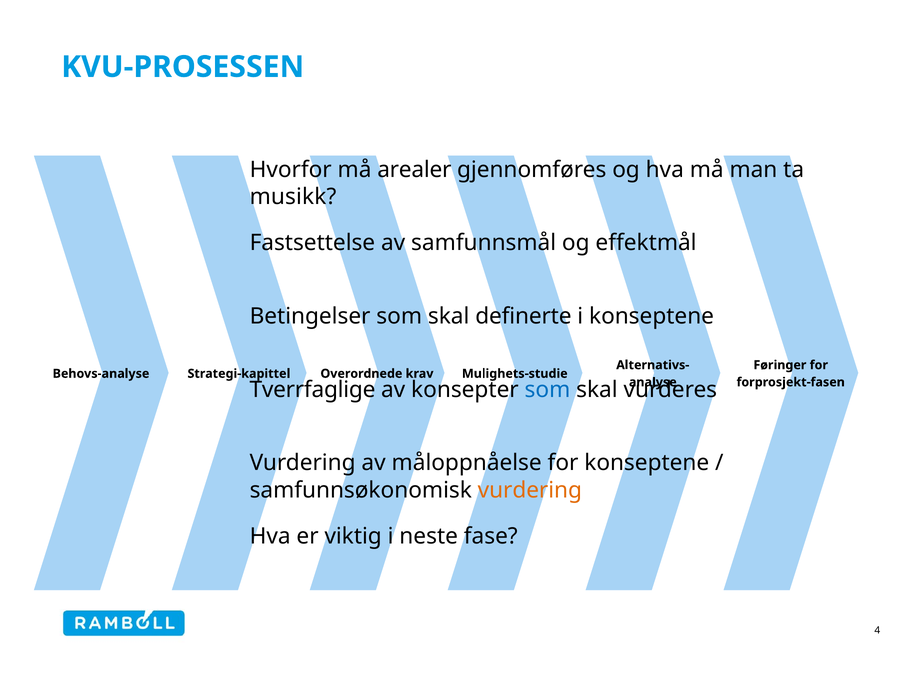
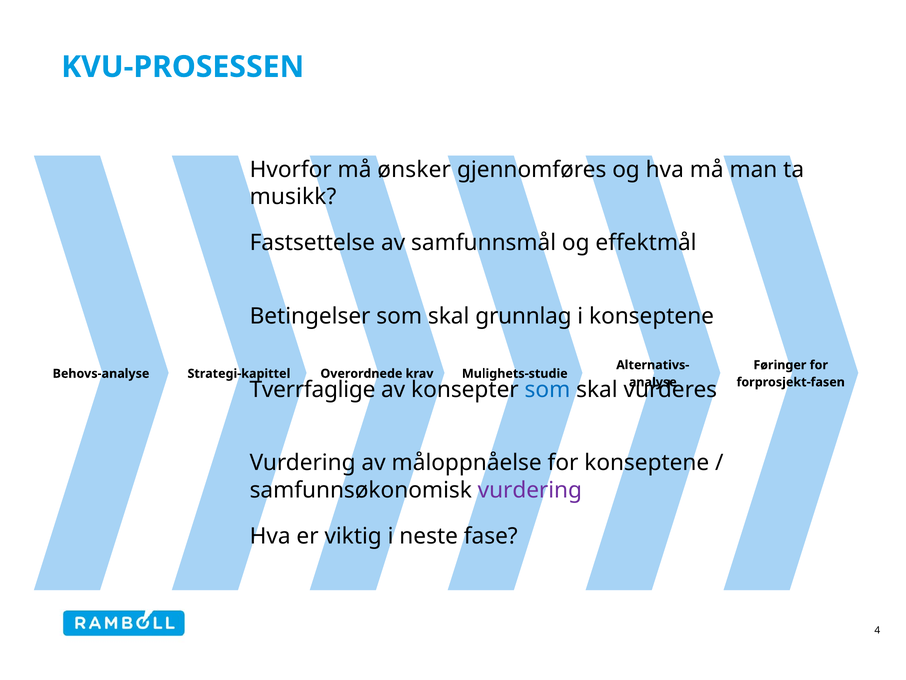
arealer: arealer -> ønsker
definerte: definerte -> grunnlag
vurdering at (530, 490) colour: orange -> purple
